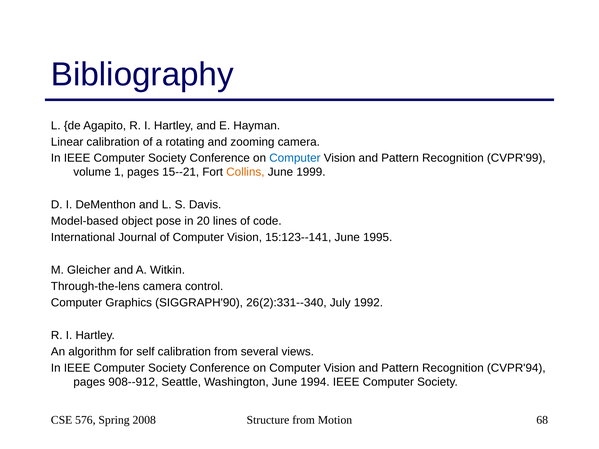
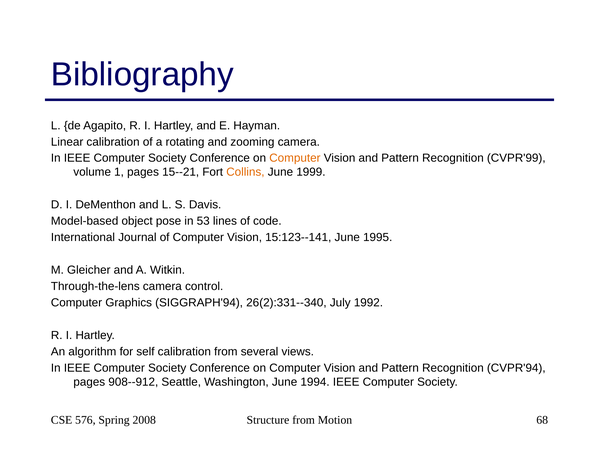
Computer at (295, 158) colour: blue -> orange
20: 20 -> 53
SIGGRAPH'90: SIGGRAPH'90 -> SIGGRAPH'94
